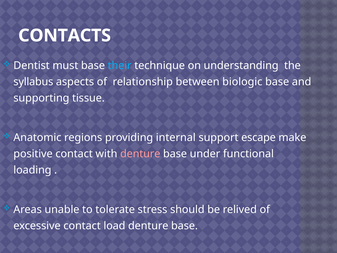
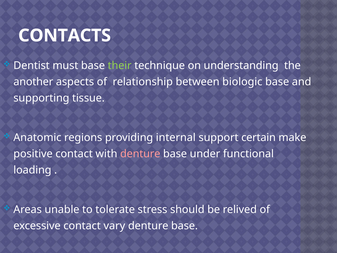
their colour: light blue -> light green
syllabus: syllabus -> another
escape: escape -> certain
load: load -> vary
